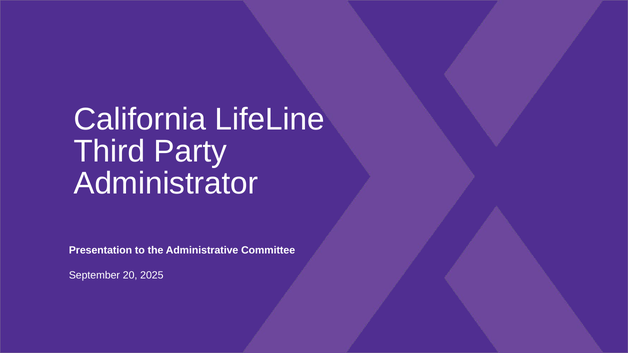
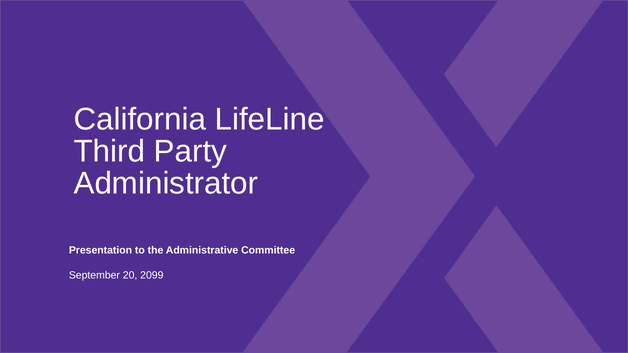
2025: 2025 -> 2099
